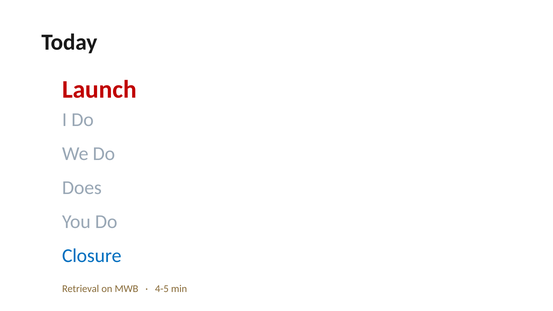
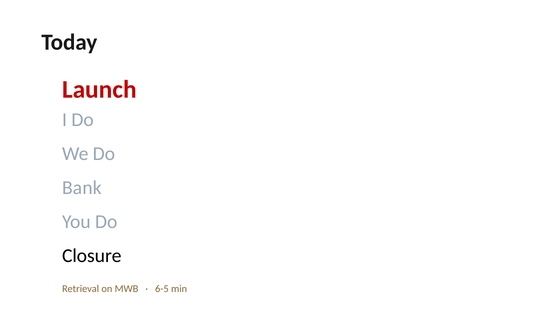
Does: Does -> Bank
Closure colour: blue -> black
4-5: 4-5 -> 6-5
